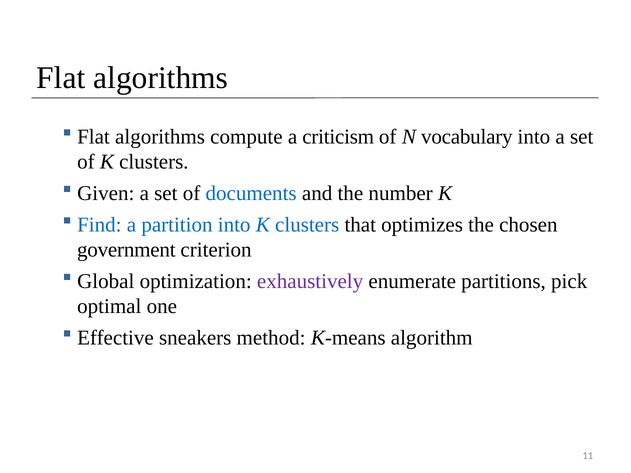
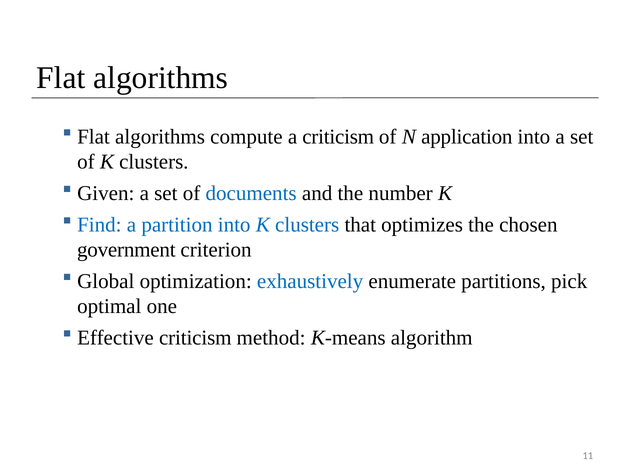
vocabulary: vocabulary -> application
exhaustively colour: purple -> blue
sneakers at (195, 338): sneakers -> criticism
